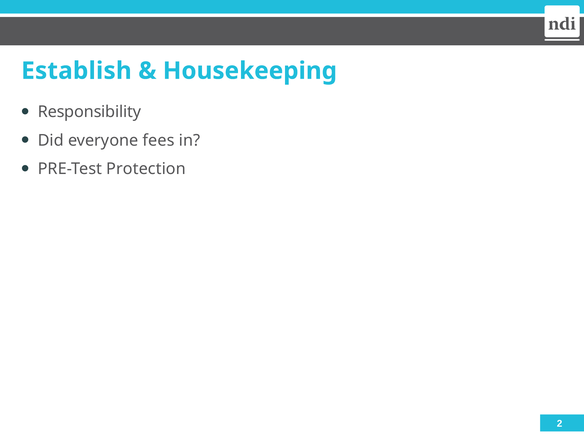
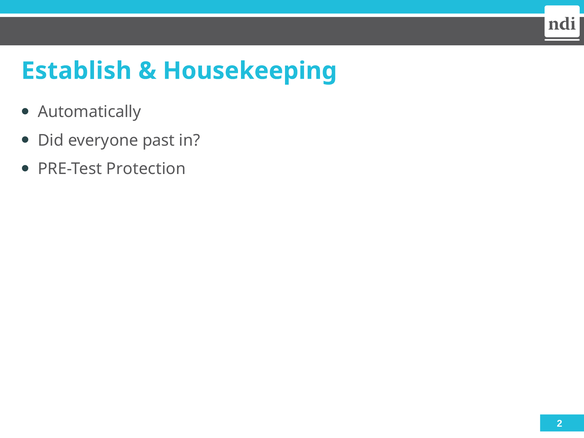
Responsibility: Responsibility -> Automatically
fees: fees -> past
